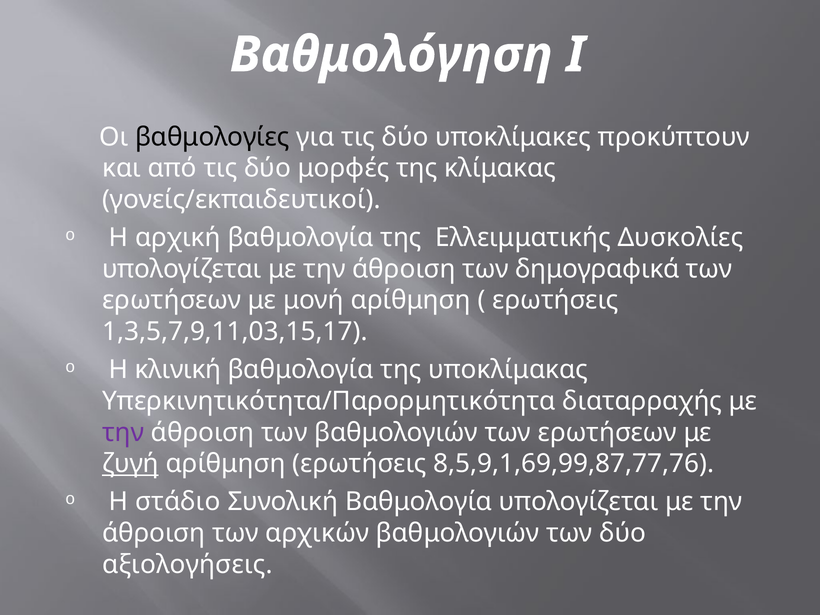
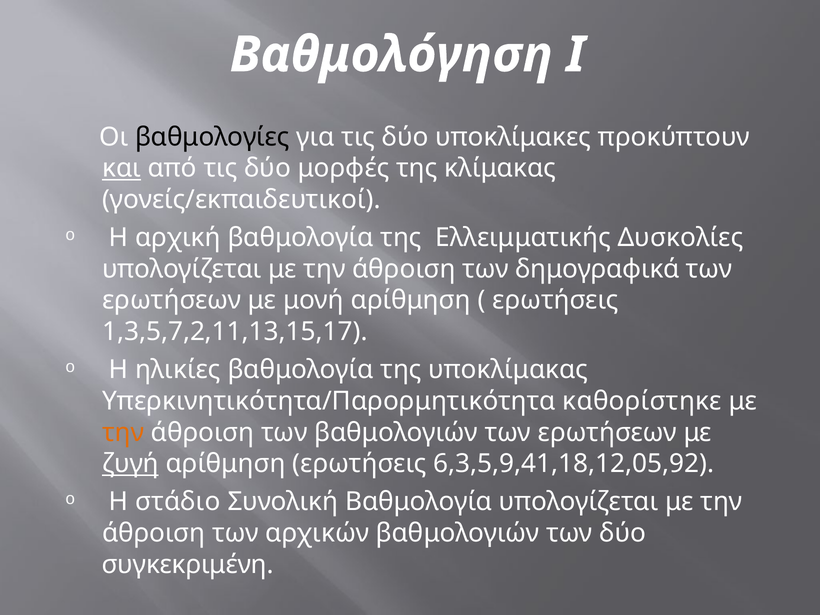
και underline: none -> present
1,3,5,7,9,11,03,15,17: 1,3,5,7,9,11,03,15,17 -> 1,3,5,7,2,11,13,15,17
κλινική: κλινική -> ηλικίες
διαταρραχής: διαταρραχής -> καθορίστηκε
την at (123, 432) colour: purple -> orange
8,5,9,1,69,99,87,77,76: 8,5,9,1,69,99,87,77,76 -> 6,3,5,9,41,18,12,05,92
αξιολογήσεις: αξιολογήσεις -> συγκεκριμένη
